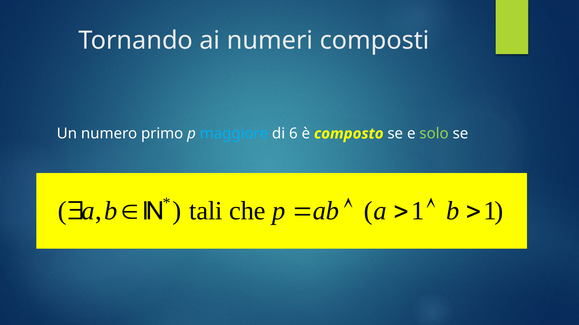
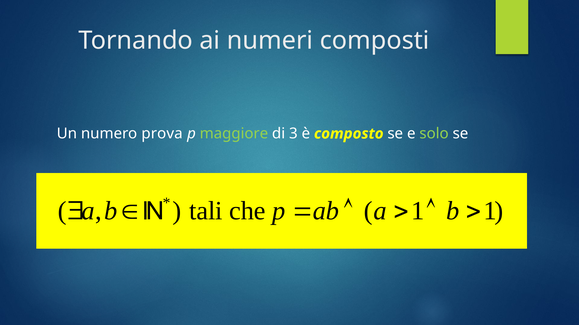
primo: primo -> prova
maggiore colour: light blue -> light green
6: 6 -> 3
